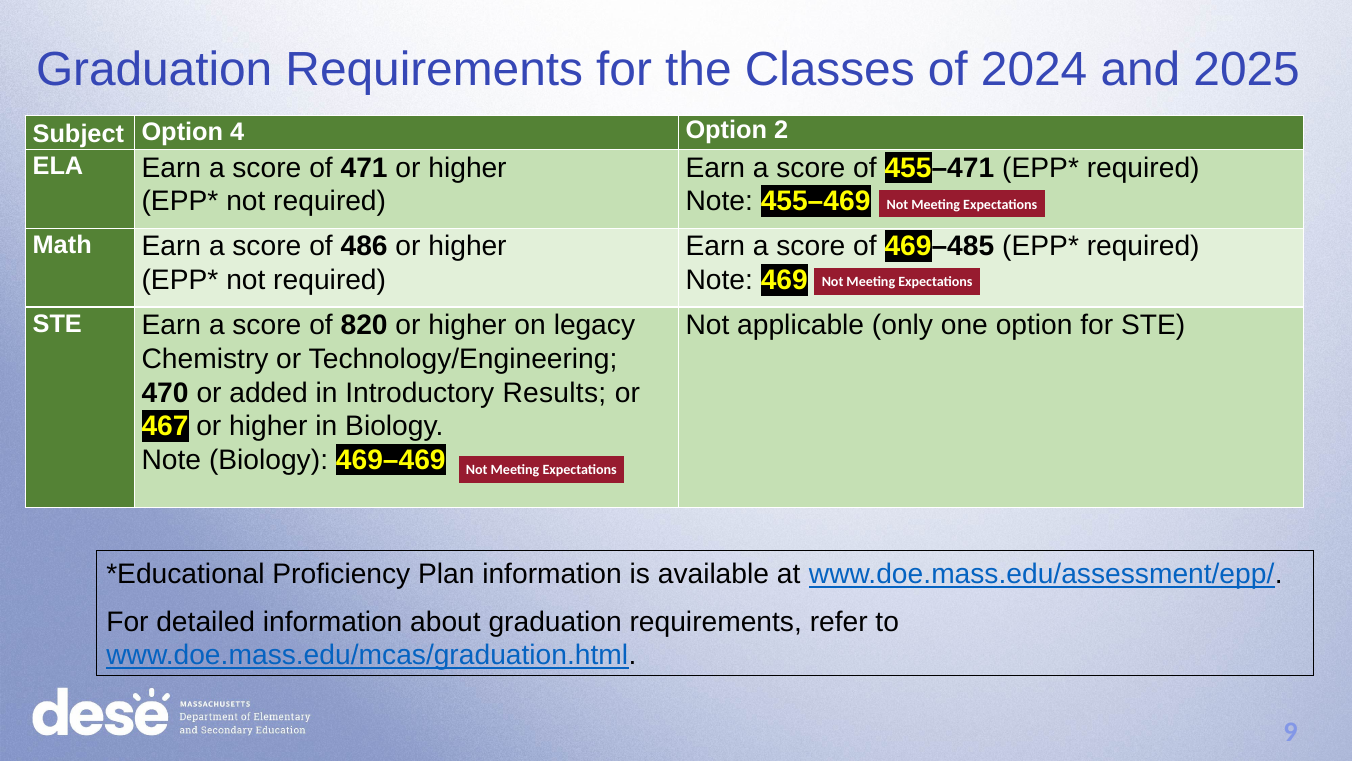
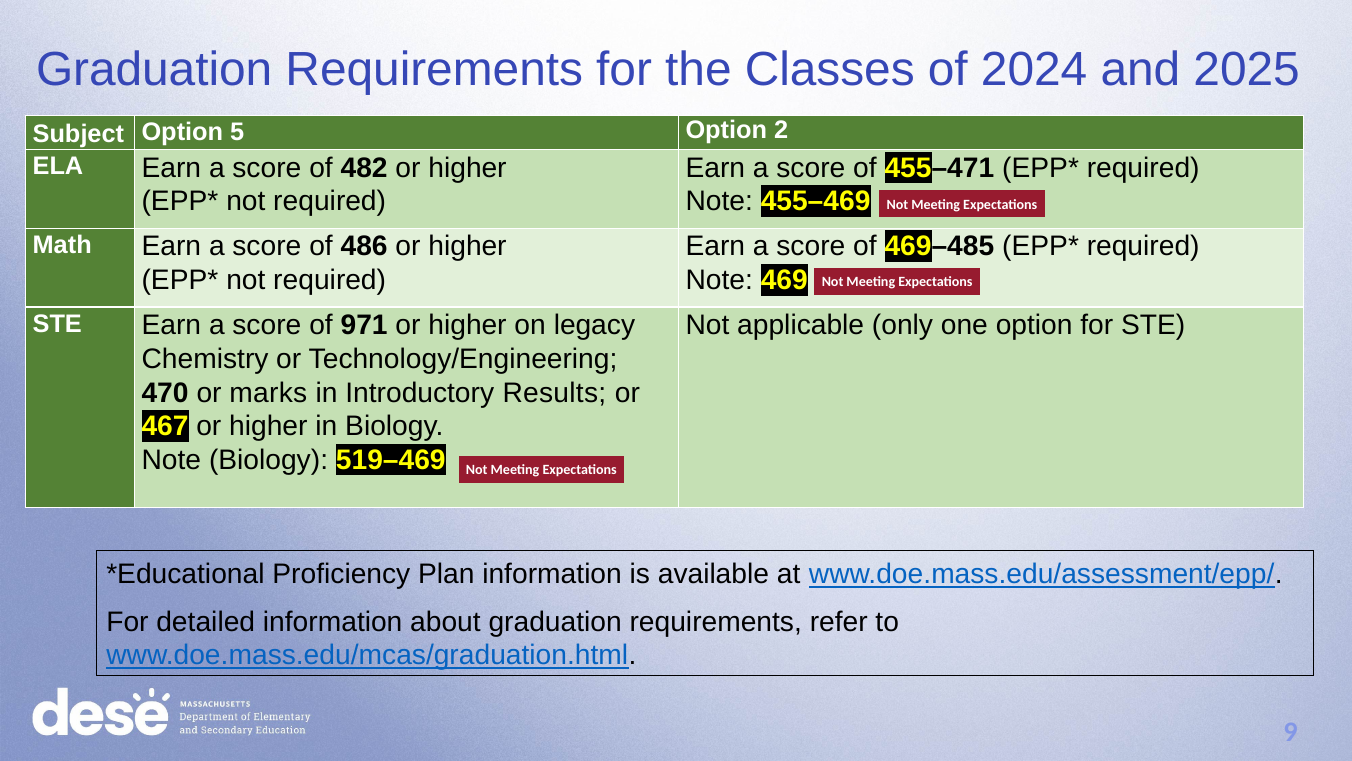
4: 4 -> 5
471: 471 -> 482
820: 820 -> 971
added: added -> marks
469–469: 469–469 -> 519–469
